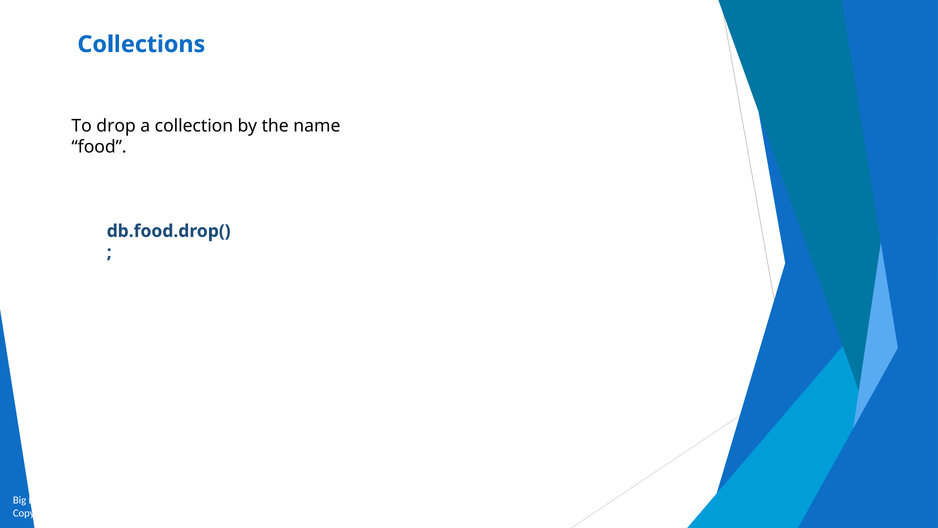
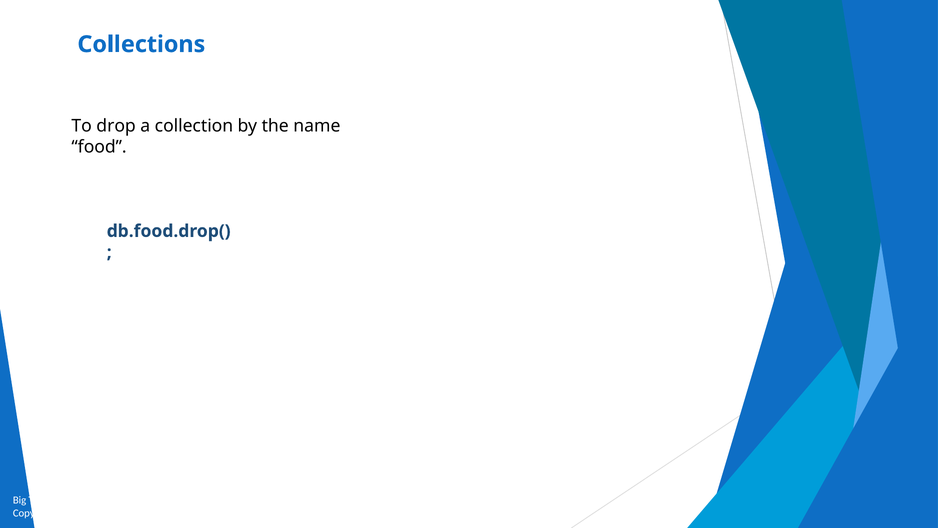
Look: Look -> Type
